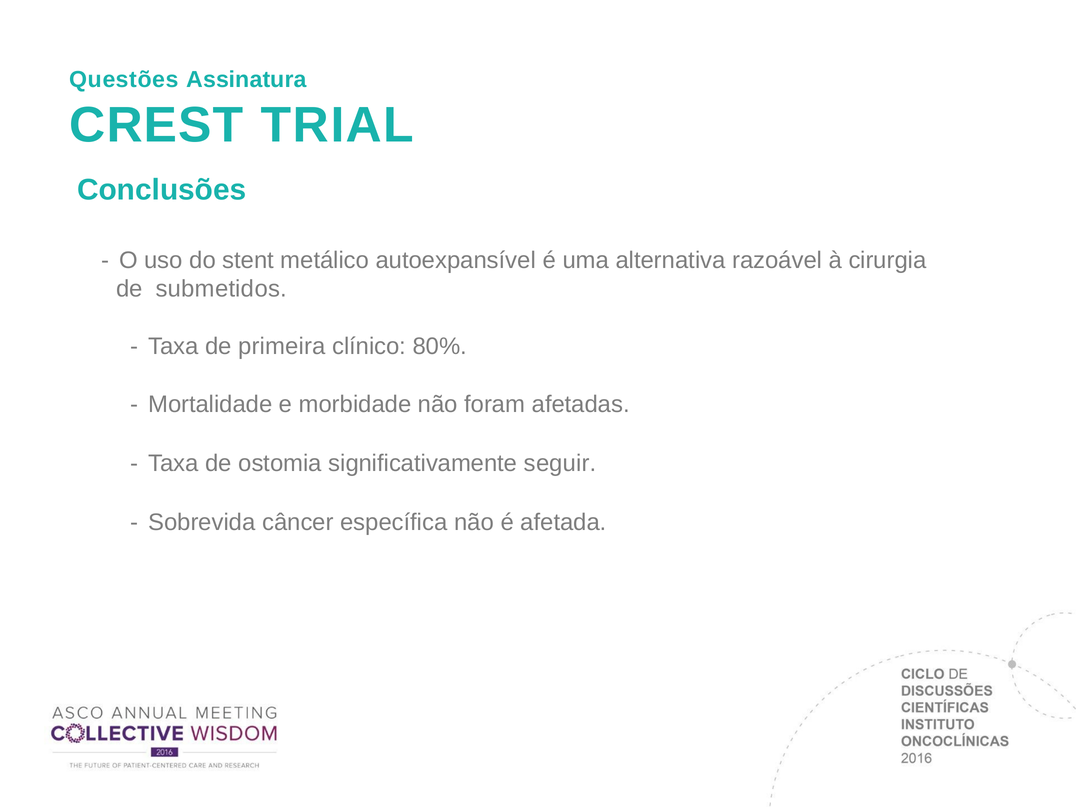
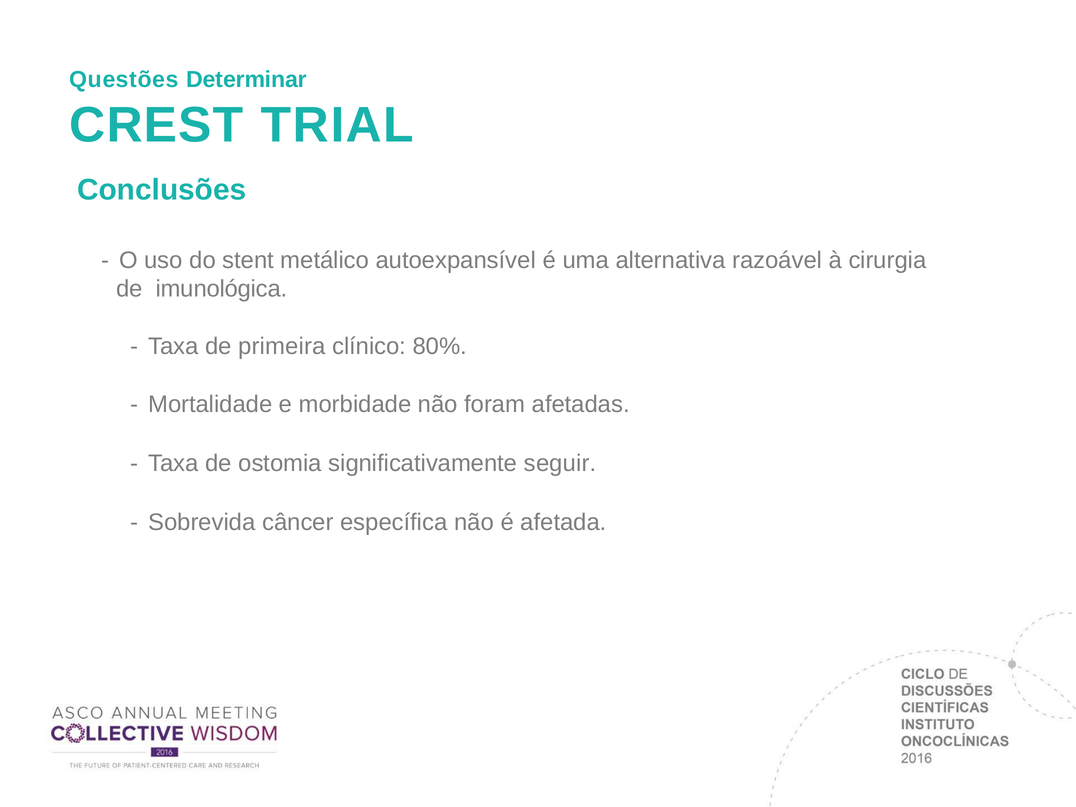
Assinatura: Assinatura -> Determinar
submetidos: submetidos -> imunológica
